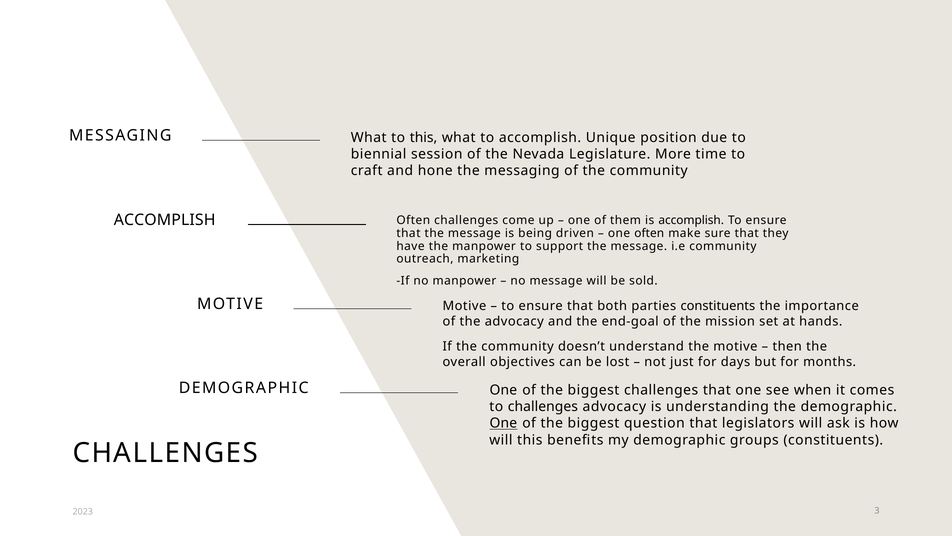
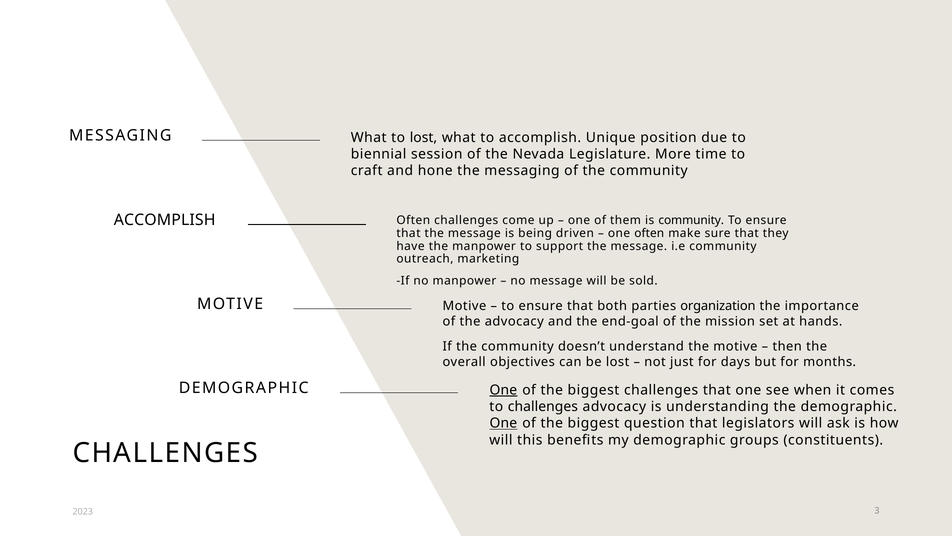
to this: this -> lost
is accomplish: accomplish -> community
parties constituents: constituents -> organization
One at (503, 390) underline: none -> present
